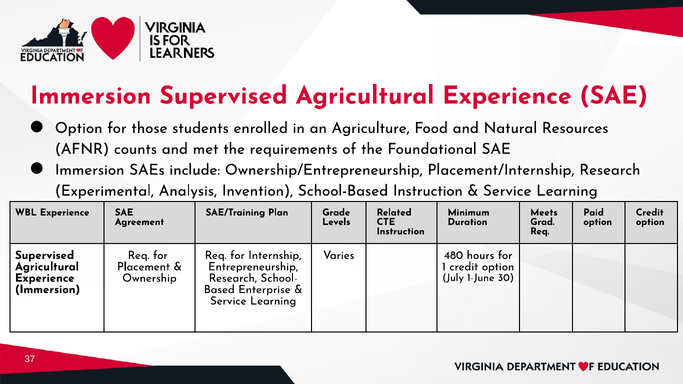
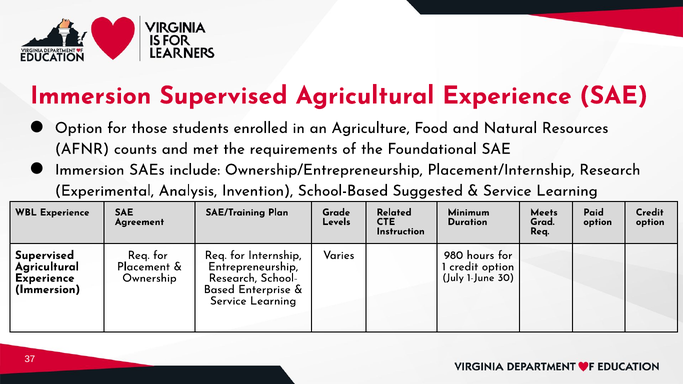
School-Based Instruction: Instruction -> Suggested
480: 480 -> 980
